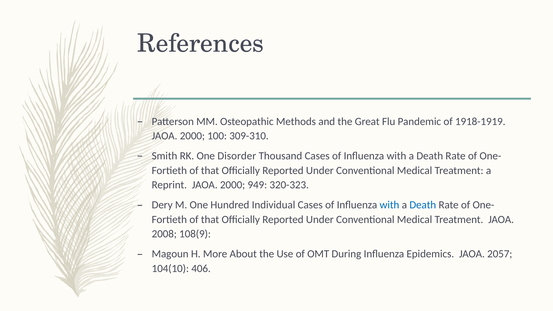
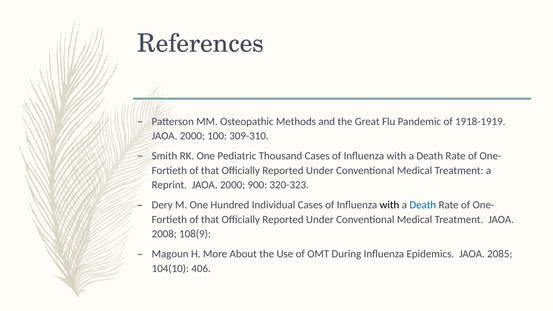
Disorder: Disorder -> Pediatric
949: 949 -> 900
with at (389, 205) colour: blue -> black
2057: 2057 -> 2085
